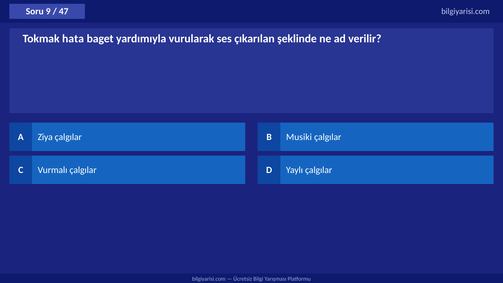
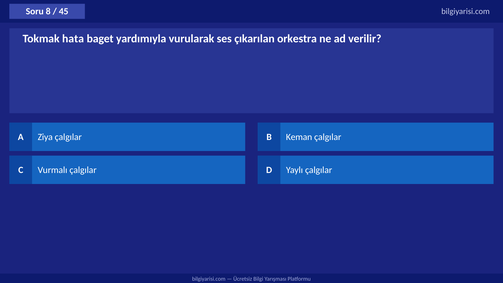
9: 9 -> 8
47: 47 -> 45
şeklinde: şeklinde -> orkestra
Musiki: Musiki -> Keman
